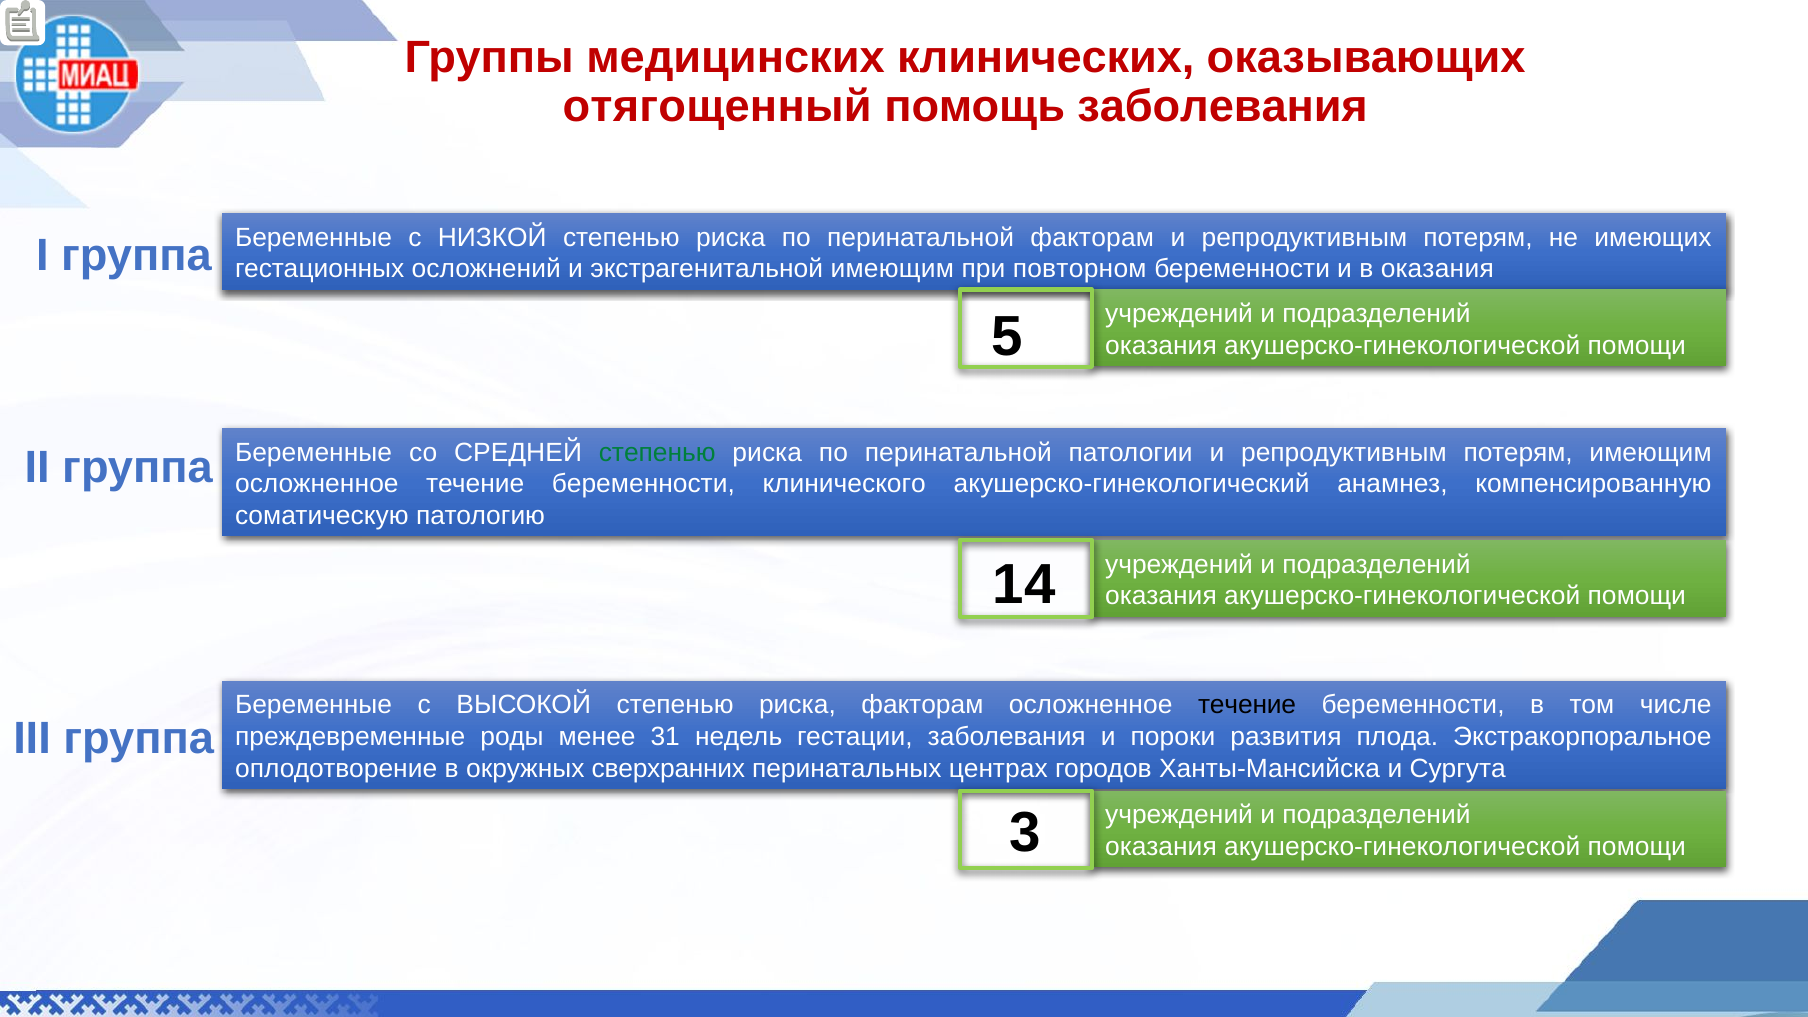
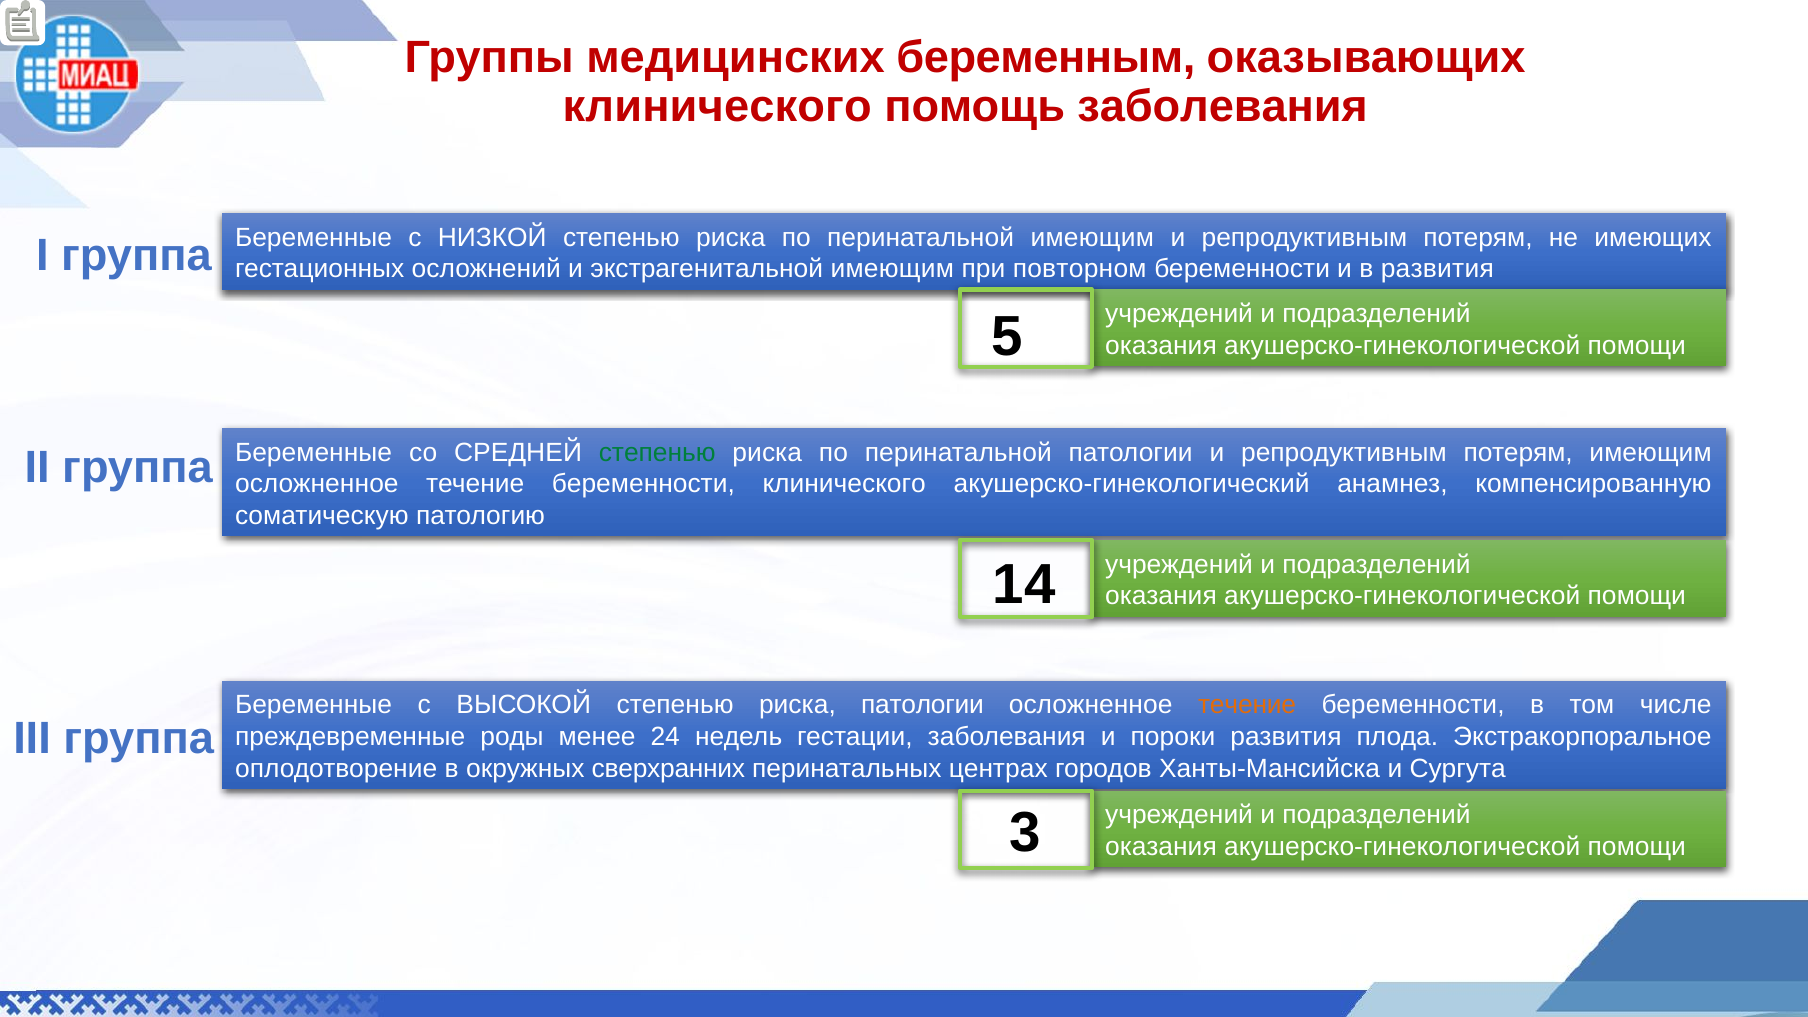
клинических: клинических -> беременным
отягощенный at (717, 107): отягощенный -> клинического
перинатальной факторам: факторам -> имеющим
в оказания: оказания -> развития
риска факторам: факторам -> патологии
течение at (1247, 705) colour: black -> orange
31: 31 -> 24
